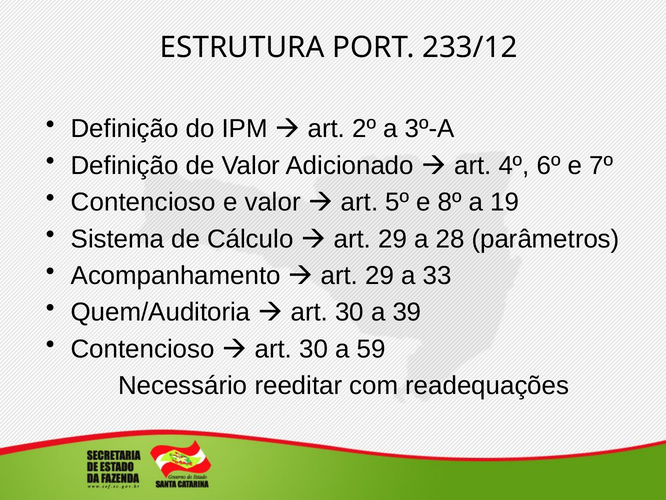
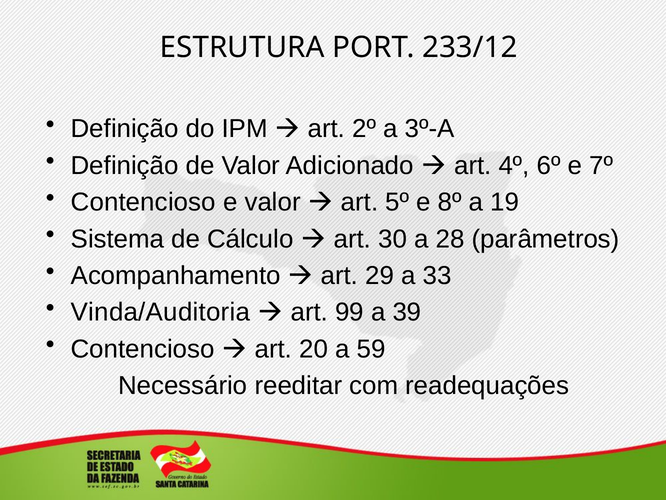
29 at (393, 239): 29 -> 30
Quem/Auditoria: Quem/Auditoria -> Vinda/Auditoria
30 at (350, 312): 30 -> 99
30 at (314, 349): 30 -> 20
